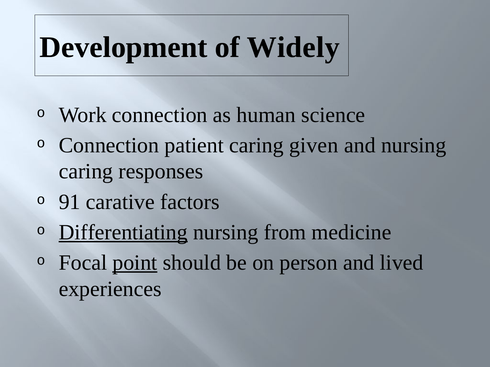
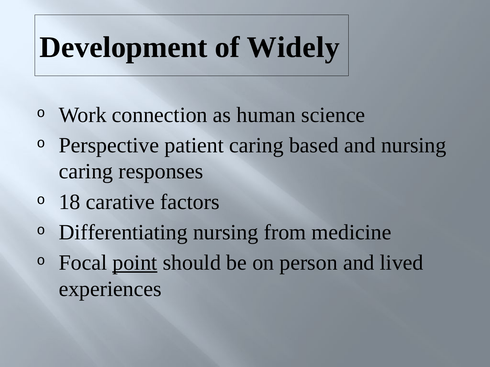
Connection at (109, 146): Connection -> Perspective
given: given -> based
91: 91 -> 18
Differentiating underline: present -> none
